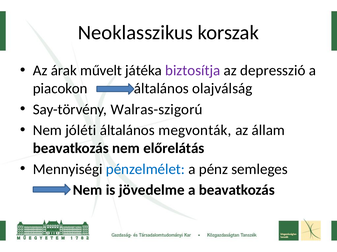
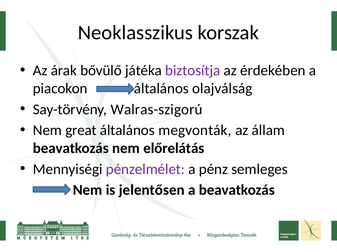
művelt: művelt -> bővülő
depresszió: depresszió -> érdekében
jóléti: jóléti -> great
pénzelmélet colour: blue -> purple
jövedelme: jövedelme -> jelentősen
